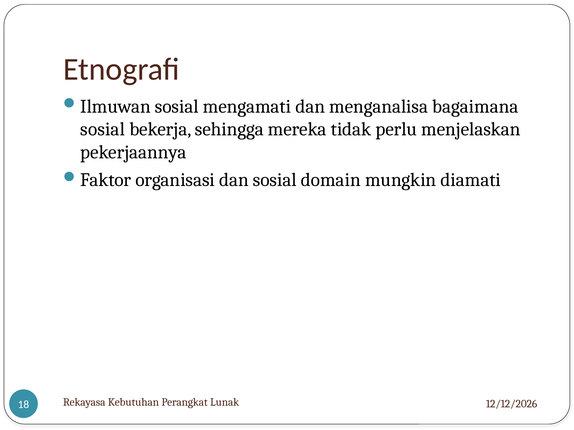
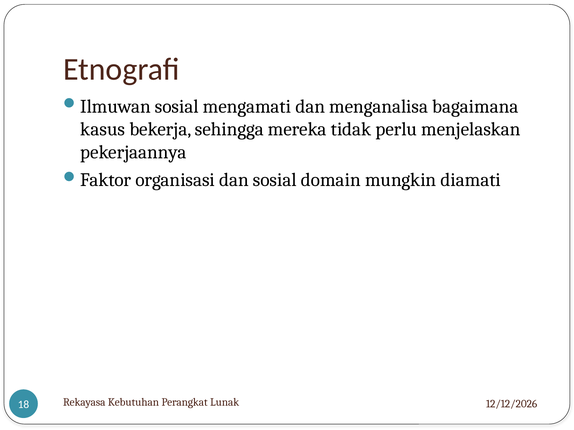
sosial at (103, 129): sosial -> kasus
